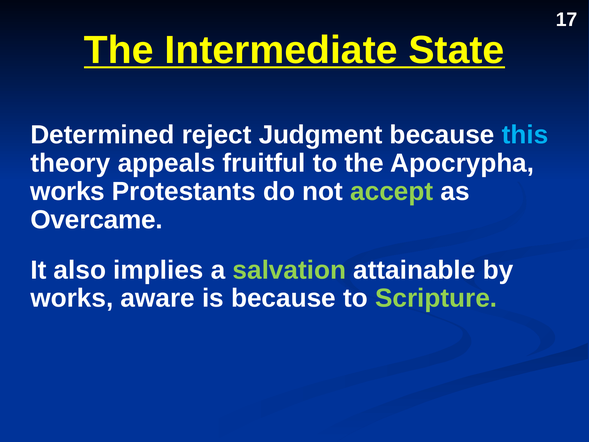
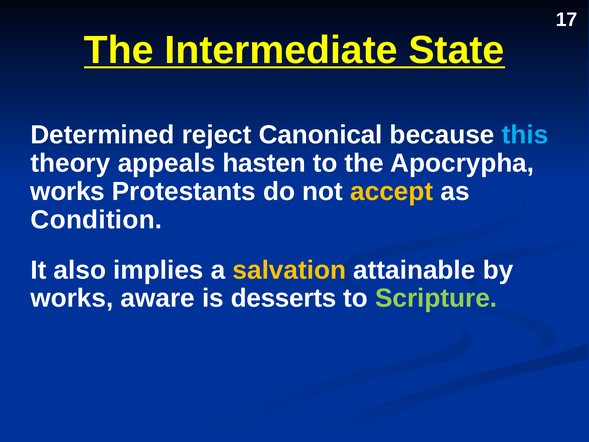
Judgment: Judgment -> Canonical
fruitful: fruitful -> hasten
accept colour: light green -> yellow
Overcame: Overcame -> Condition
salvation colour: light green -> yellow
is because: because -> desserts
